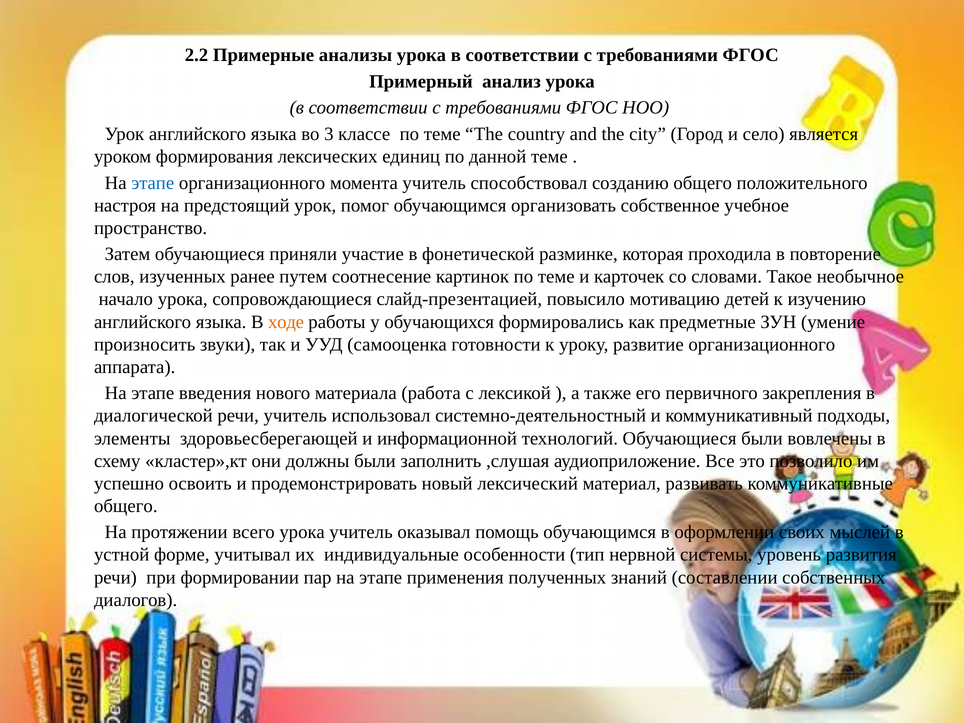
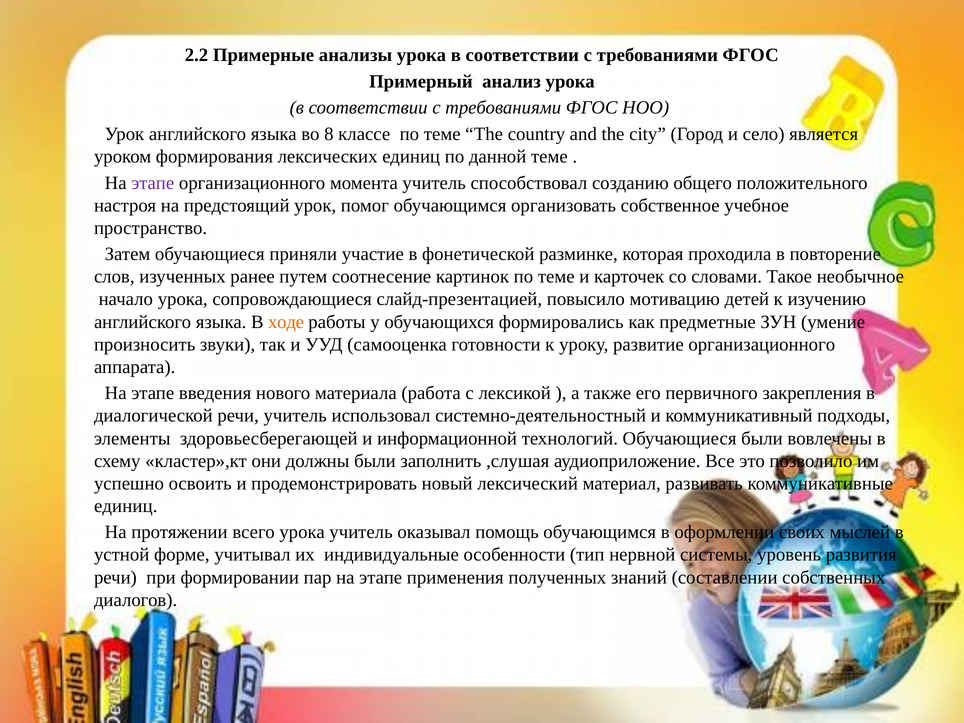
3: 3 -> 8
этапе at (153, 183) colour: blue -> purple
общего at (126, 506): общего -> единиц
